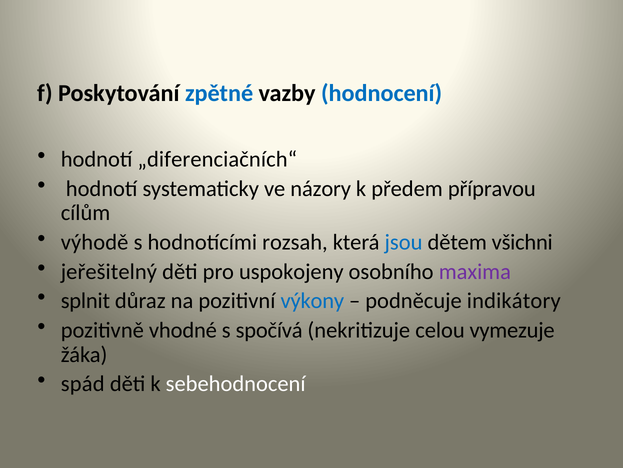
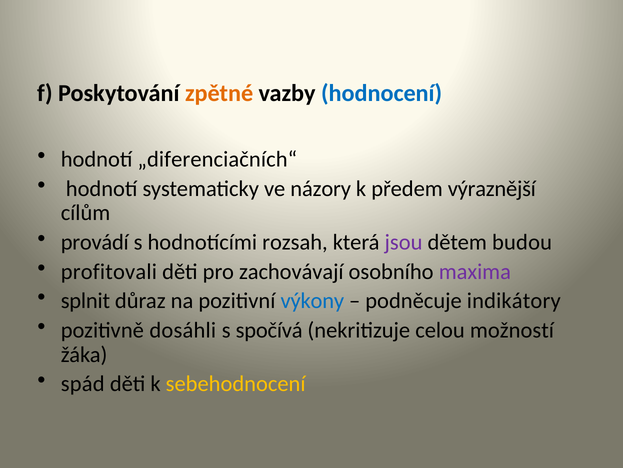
zpětné colour: blue -> orange
přípravou: přípravou -> výraznější
výhodě: výhodě -> provádí
jsou colour: blue -> purple
všichni: všichni -> budou
jeřešitelný: jeřešitelný -> profitovali
uspokojeny: uspokojeny -> zachovávají
vhodné: vhodné -> dosáhli
vymezuje: vymezuje -> možností
sebehodnocení colour: white -> yellow
